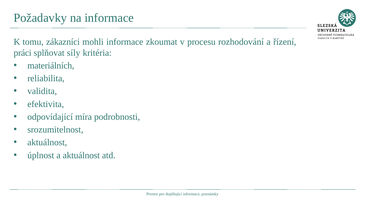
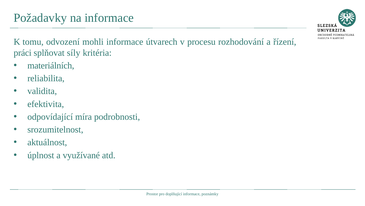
zákazníci: zákazníci -> odvození
zkoumat: zkoumat -> útvarech
a aktuálnost: aktuálnost -> využívané
